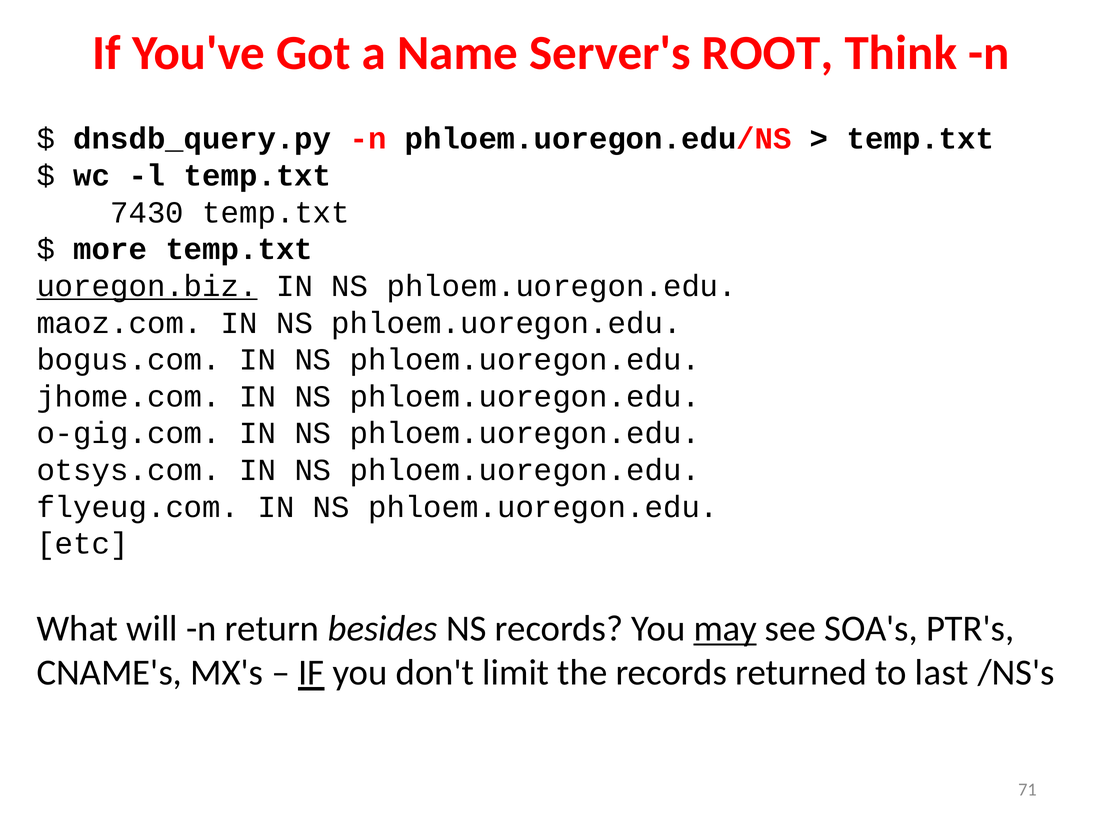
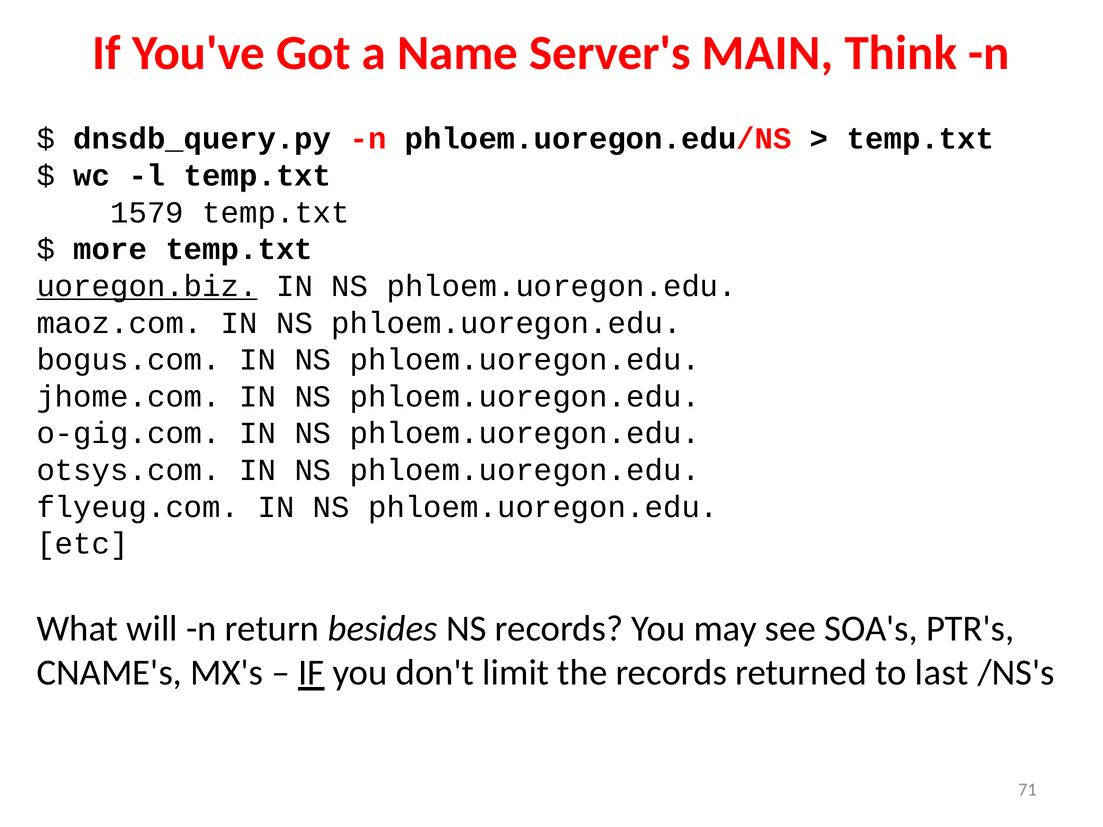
ROOT: ROOT -> MAIN
7430: 7430 -> 1579
may underline: present -> none
